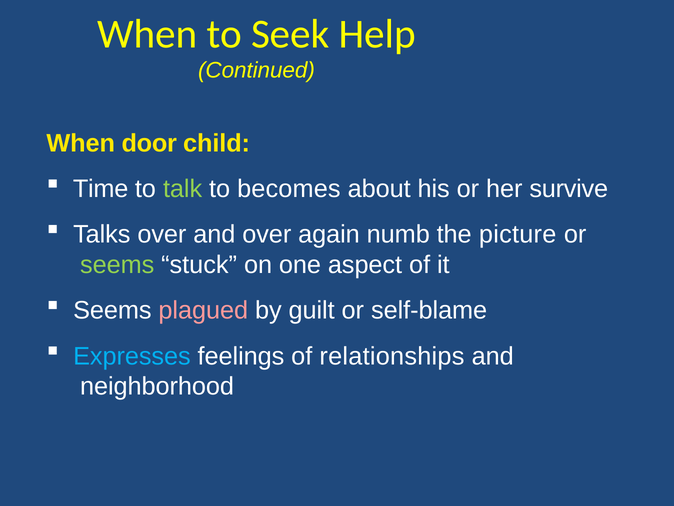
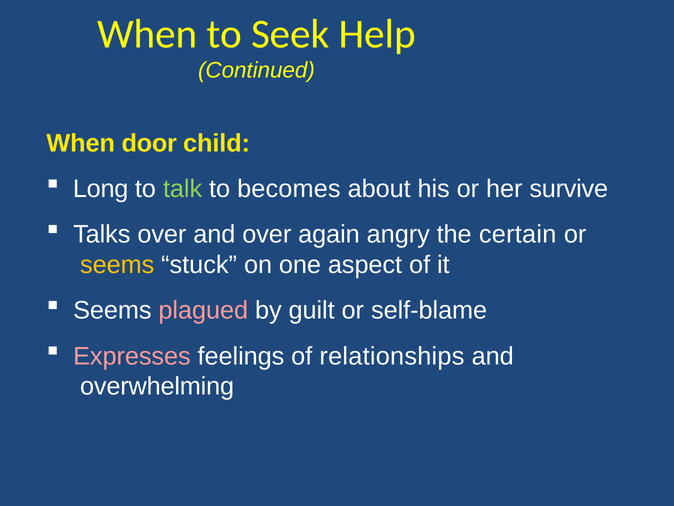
Time: Time -> Long
numb: numb -> angry
picture: picture -> certain
seems at (117, 265) colour: light green -> yellow
Expresses colour: light blue -> pink
neighborhood: neighborhood -> overwhelming
